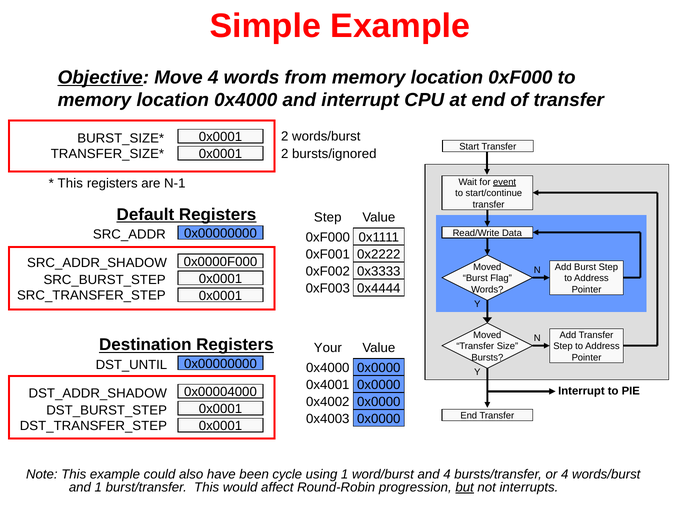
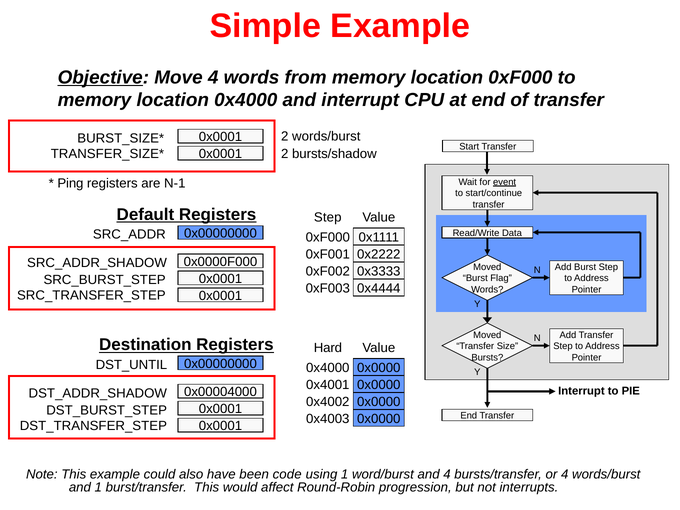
bursts/ignored: bursts/ignored -> bursts/shadow
This at (70, 184): This -> Ping
Your: Your -> Hard
cycle: cycle -> code
but underline: present -> none
